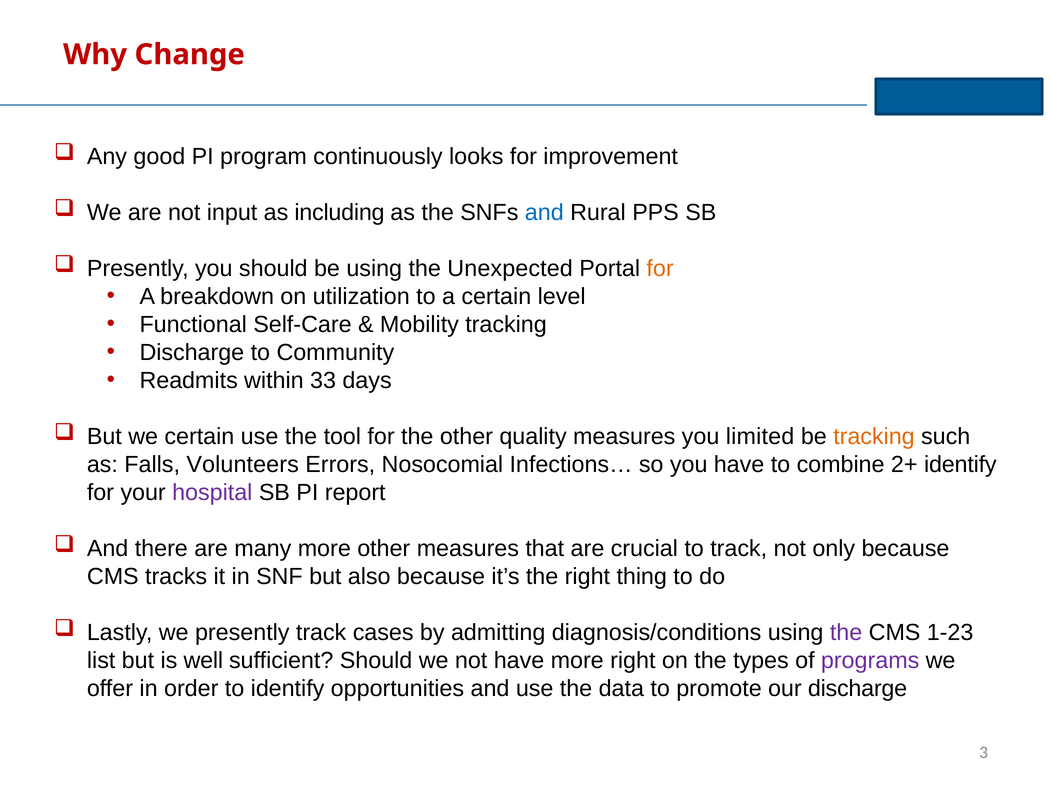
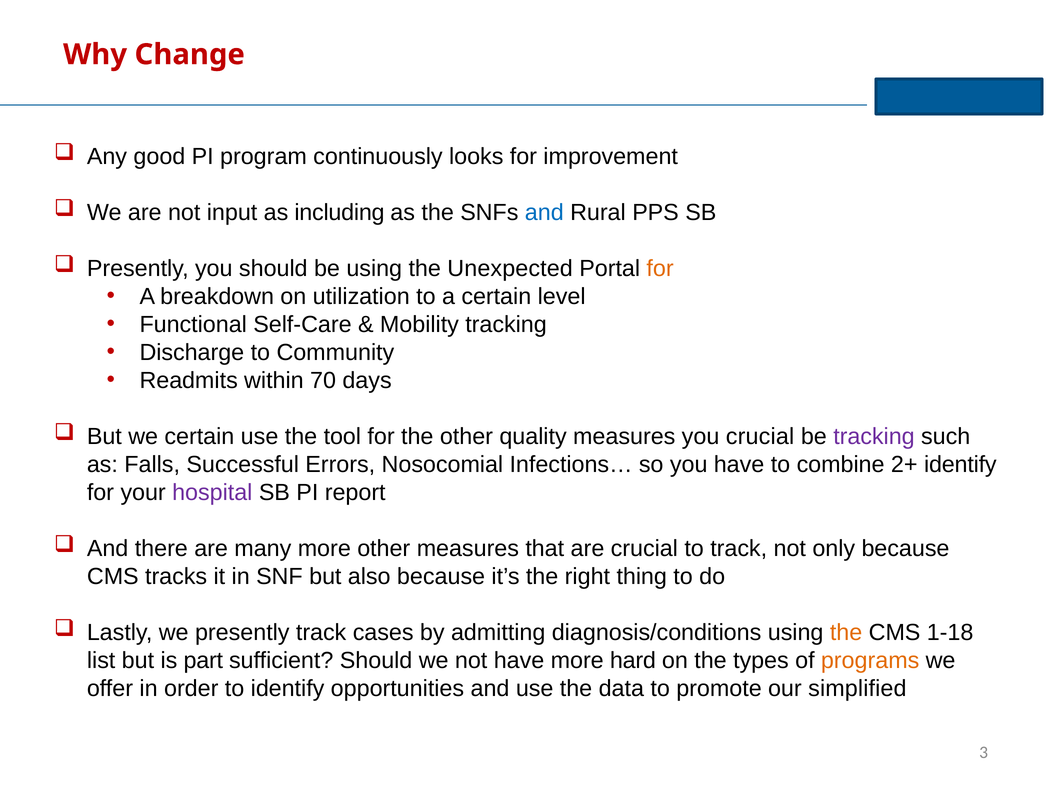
33: 33 -> 70
you limited: limited -> crucial
tracking at (874, 437) colour: orange -> purple
Volunteers: Volunteers -> Successful
the at (846, 633) colour: purple -> orange
1-23: 1-23 -> 1-18
well: well -> part
more right: right -> hard
programs colour: purple -> orange
our discharge: discharge -> simplified
